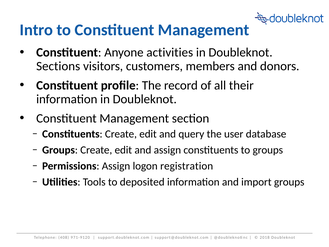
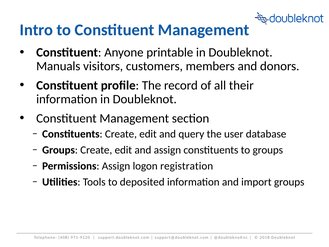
activities: activities -> printable
Sections: Sections -> Manuals
